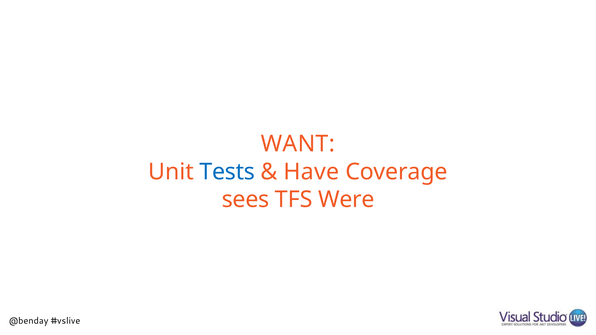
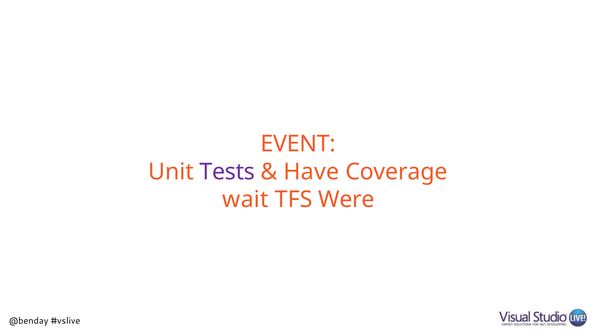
WANT: WANT -> EVENT
Tests colour: blue -> purple
sees: sees -> wait
